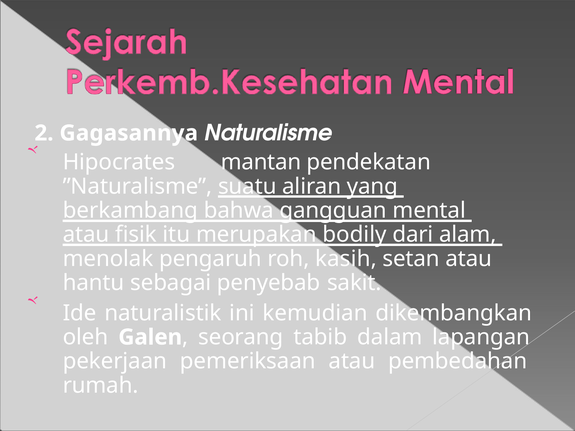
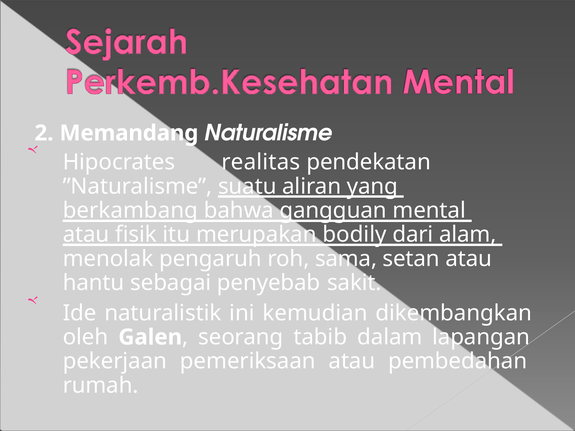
Gagasannya: Gagasannya -> Memandang
mantan: mantan -> realitas
kasih: kasih -> sama
